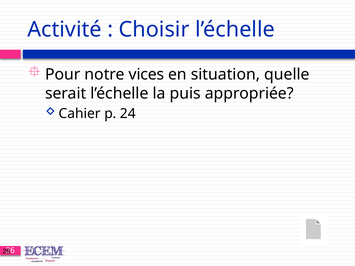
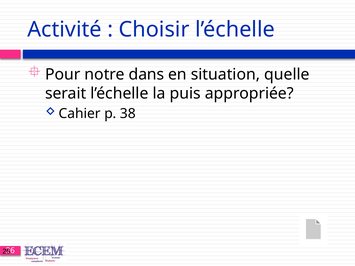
vices: vices -> dans
24: 24 -> 38
